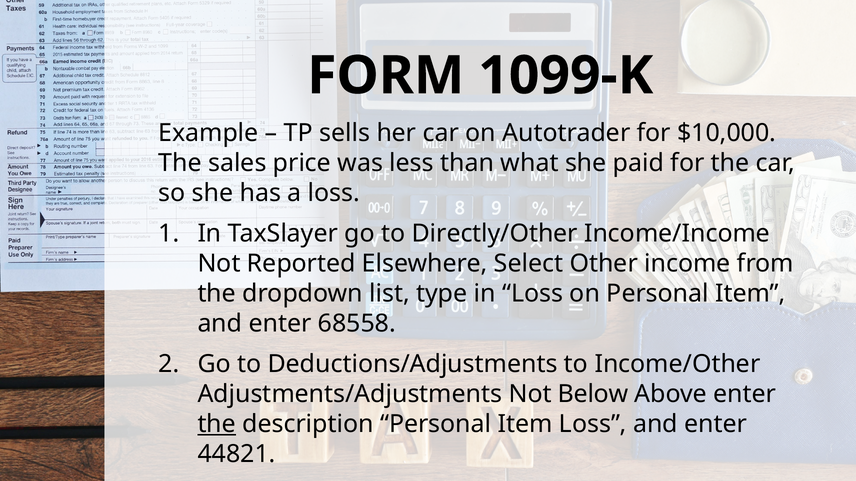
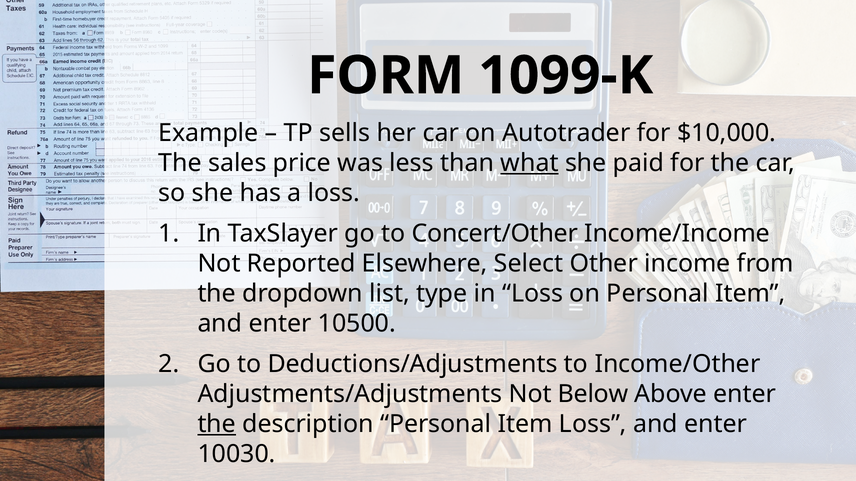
what underline: none -> present
Directly/Other: Directly/Other -> Concert/Other
68558: 68558 -> 10500
44821: 44821 -> 10030
